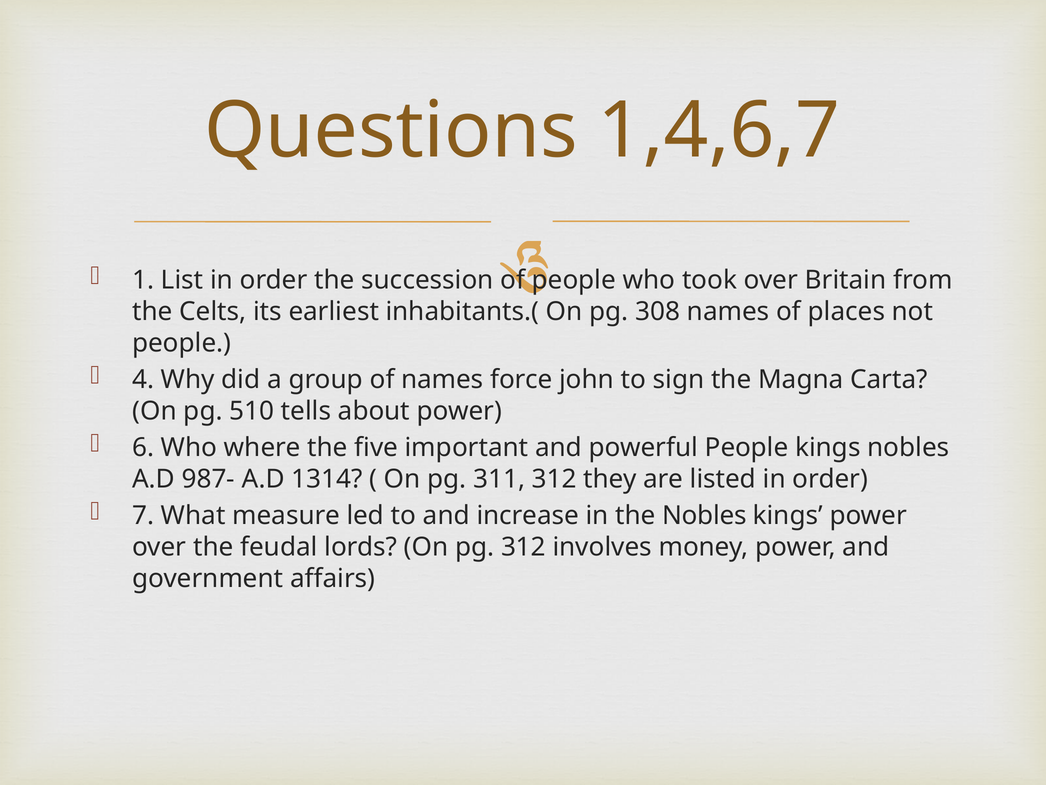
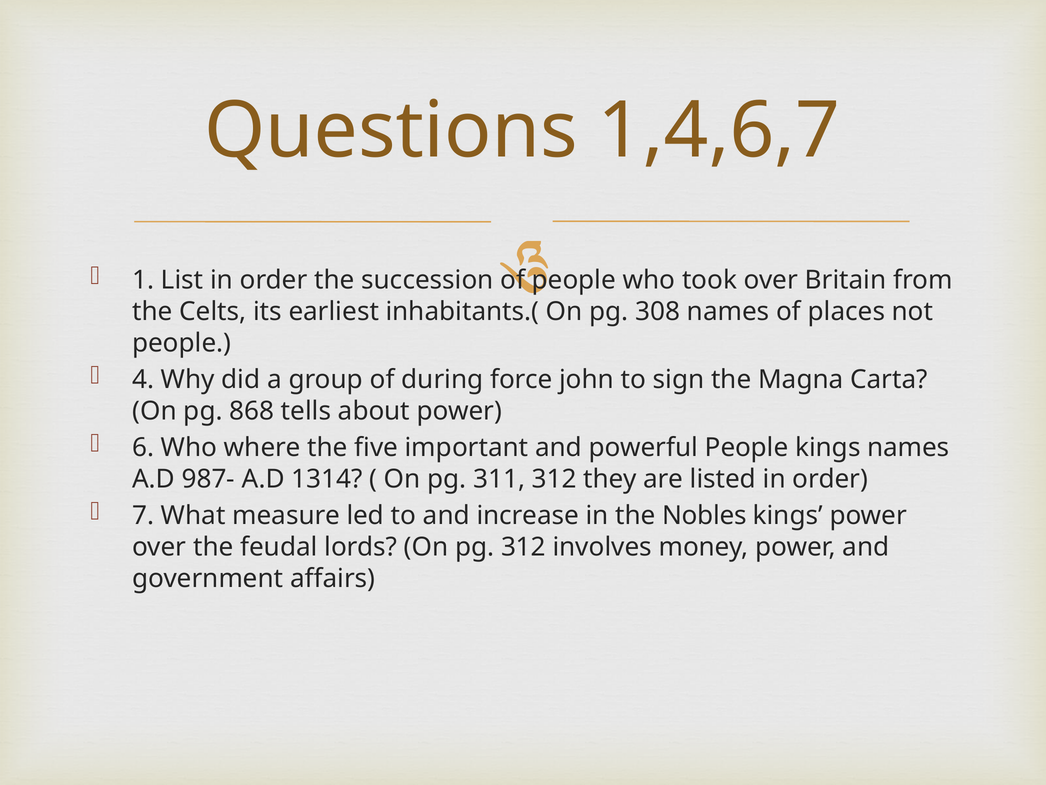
of names: names -> during
510: 510 -> 868
kings nobles: nobles -> names
